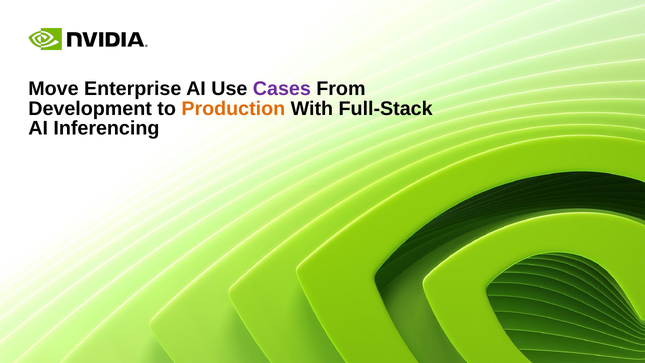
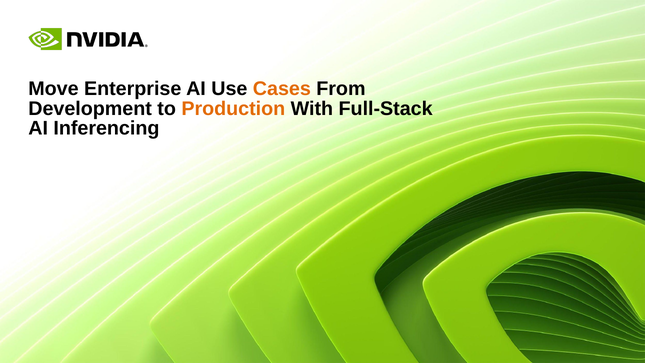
Cases colour: purple -> orange
